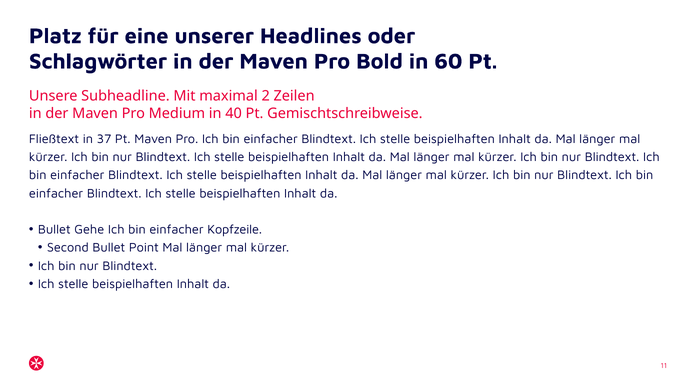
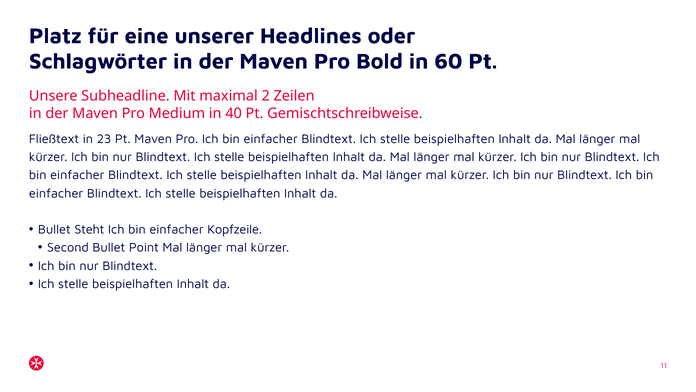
37: 37 -> 23
Gehe: Gehe -> Steht
